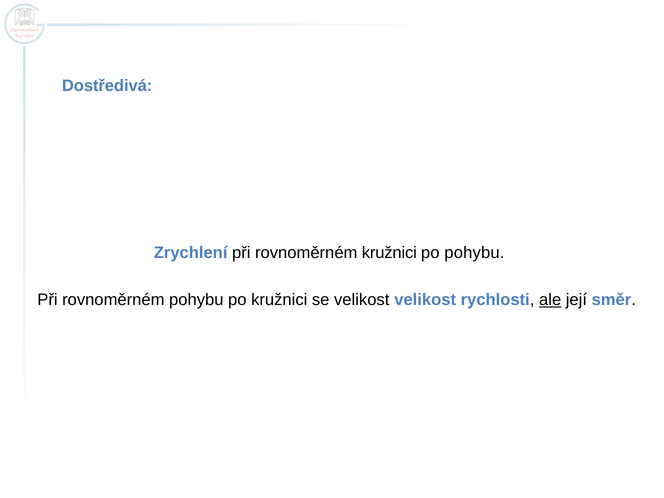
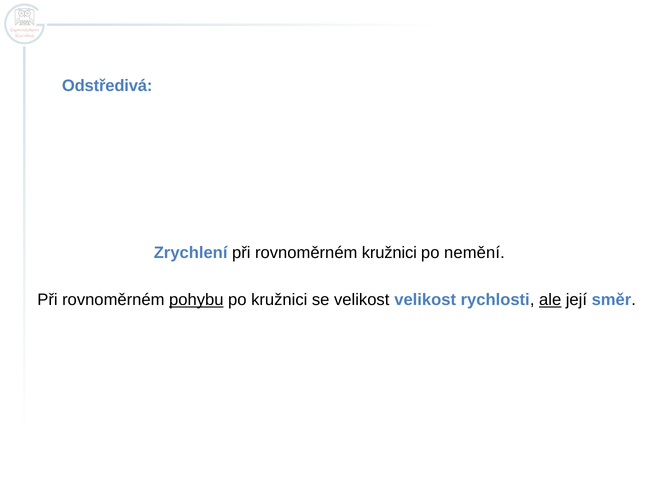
Dostředivá: Dostředivá -> Odstředivá
po pohybu: pohybu -> nemění
pohybu at (196, 300) underline: none -> present
